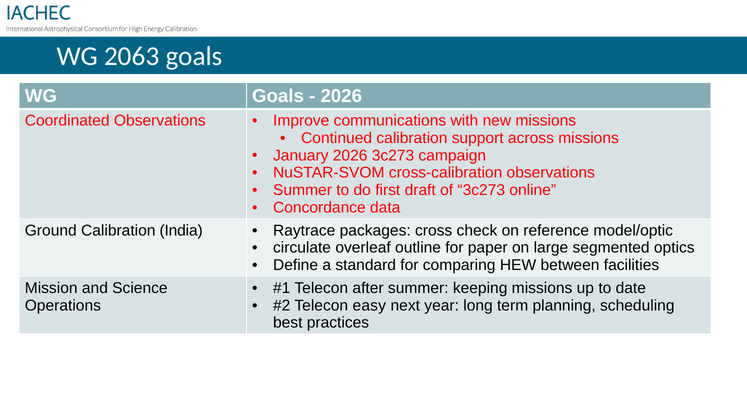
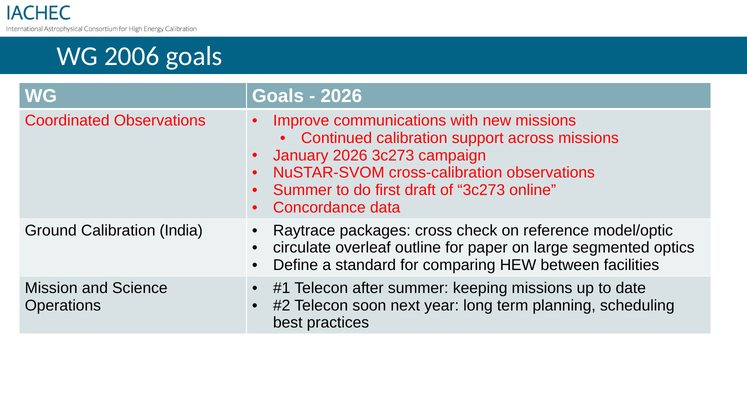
2063: 2063 -> 2006
easy: easy -> soon
